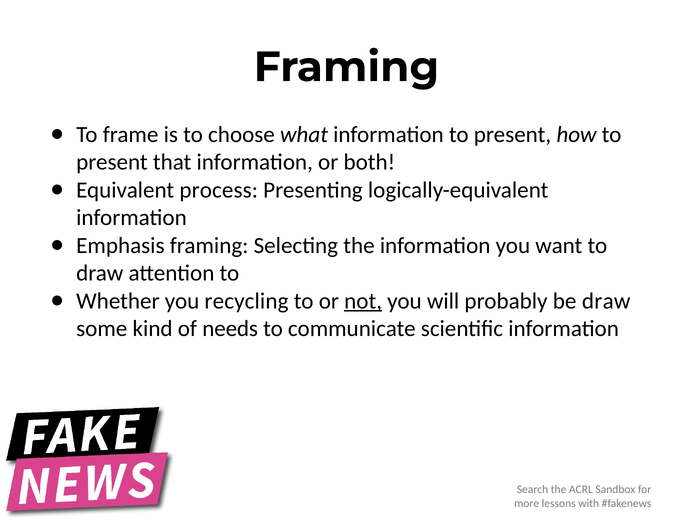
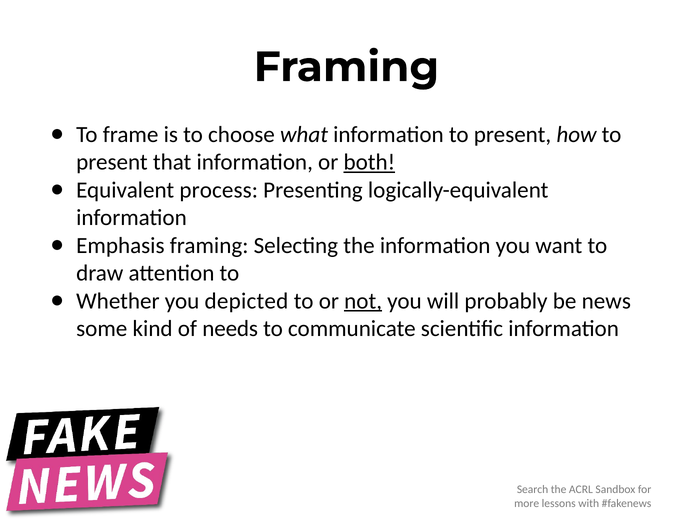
both underline: none -> present
recycling: recycling -> depicted
be draw: draw -> news
